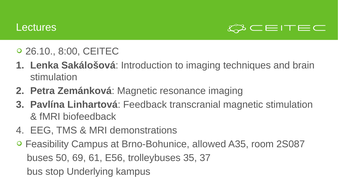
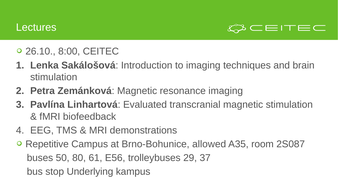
Feedback: Feedback -> Evaluated
Feasibility: Feasibility -> Repetitive
69: 69 -> 80
35: 35 -> 29
